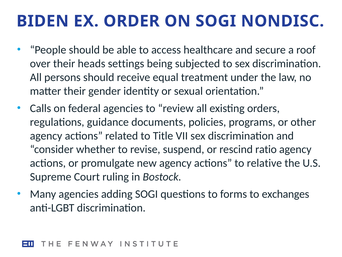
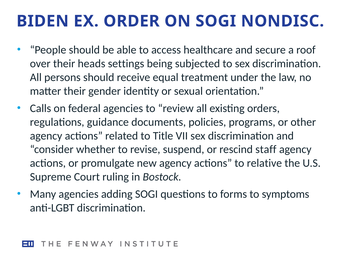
ratio: ratio -> staff
exchanges: exchanges -> symptoms
